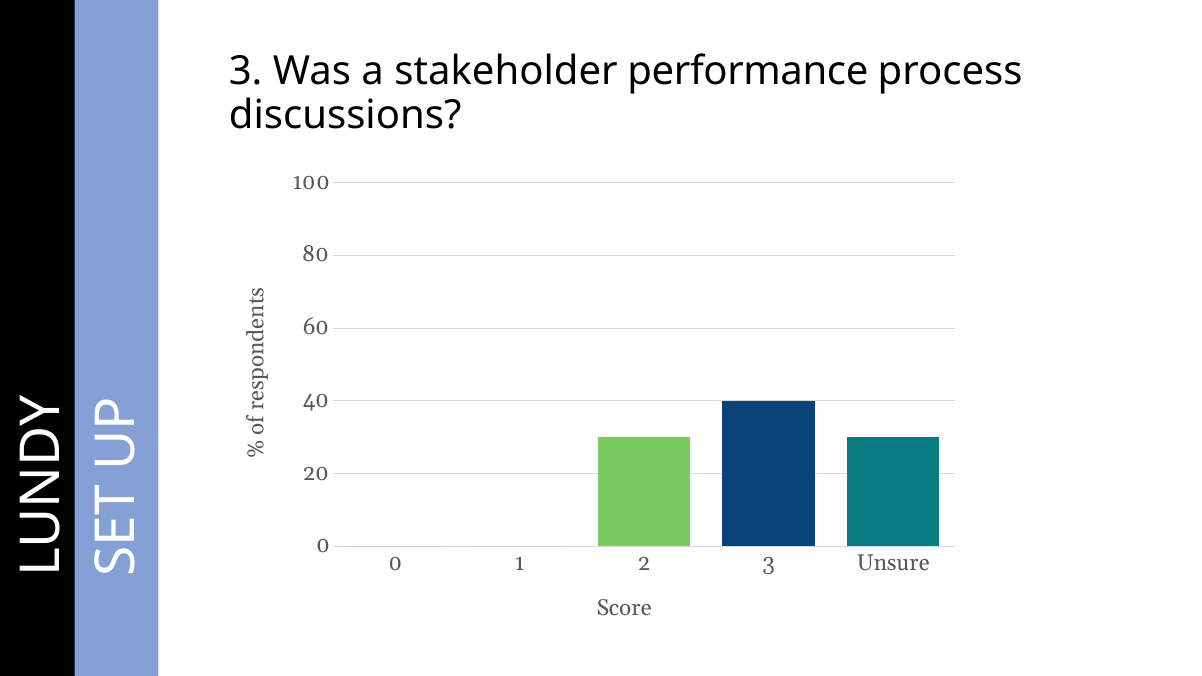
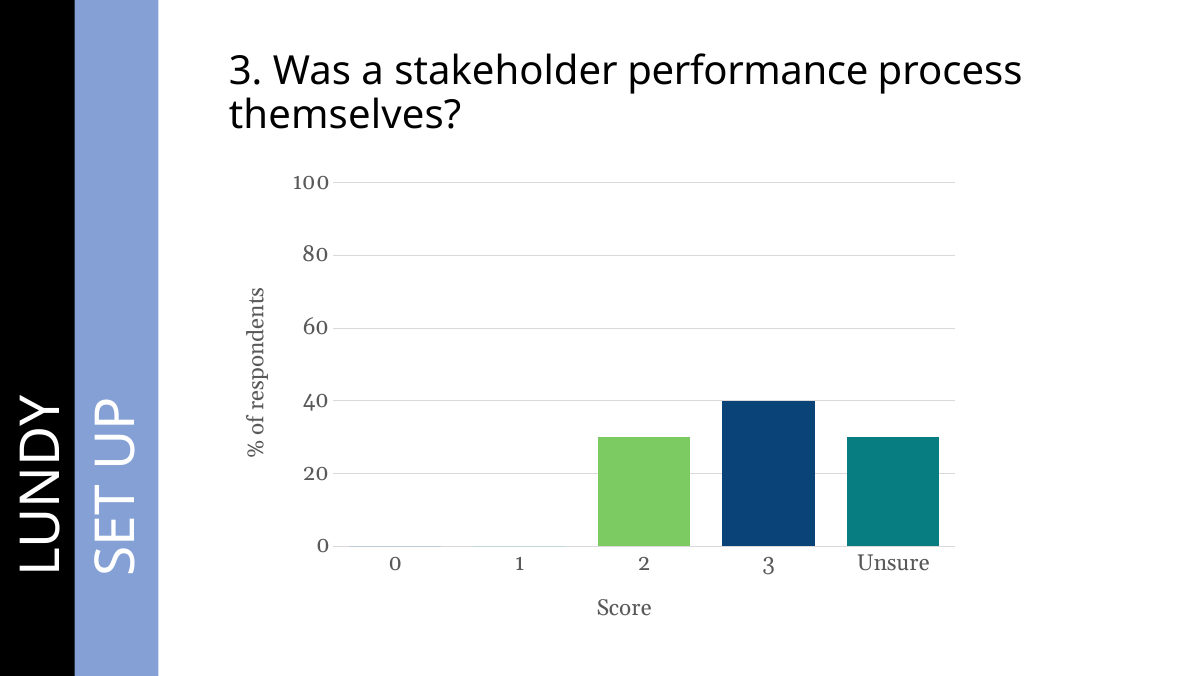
discussions: discussions -> themselves
